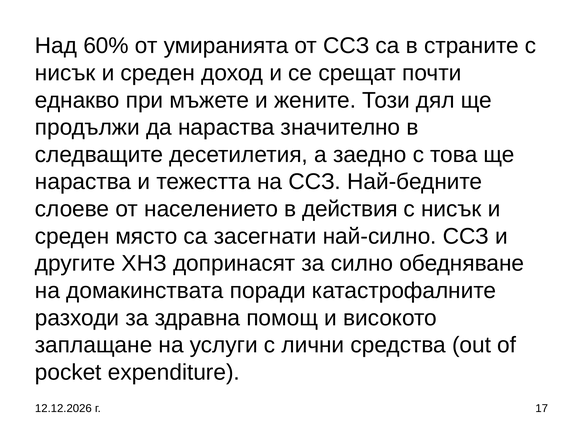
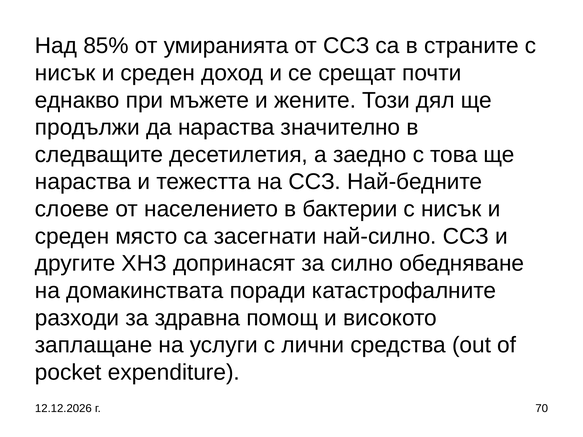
60%: 60% -> 85%
действия: действия -> бактерии
17: 17 -> 70
